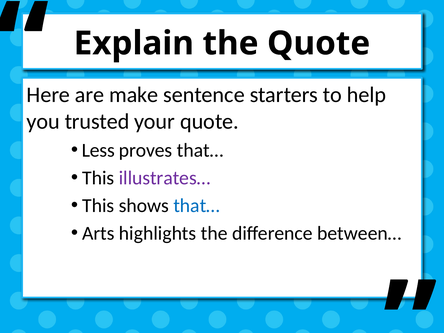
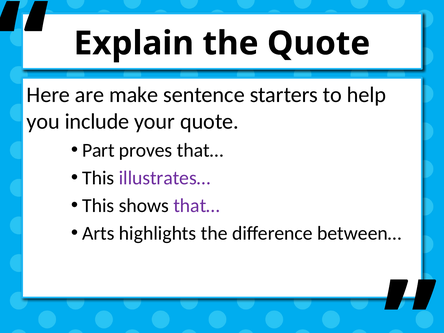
trusted: trusted -> include
Less: Less -> Part
that… at (197, 206) colour: blue -> purple
